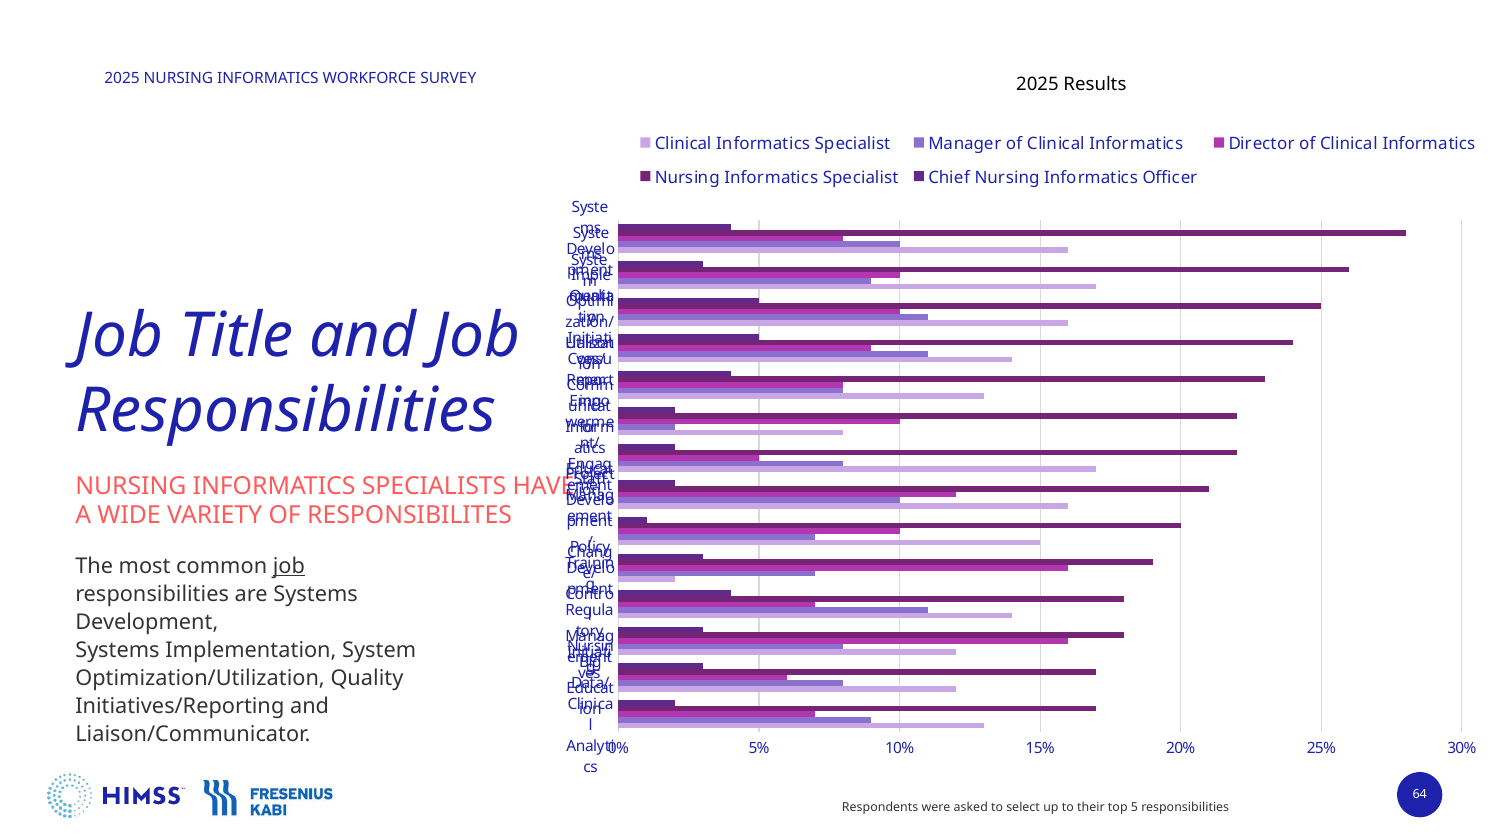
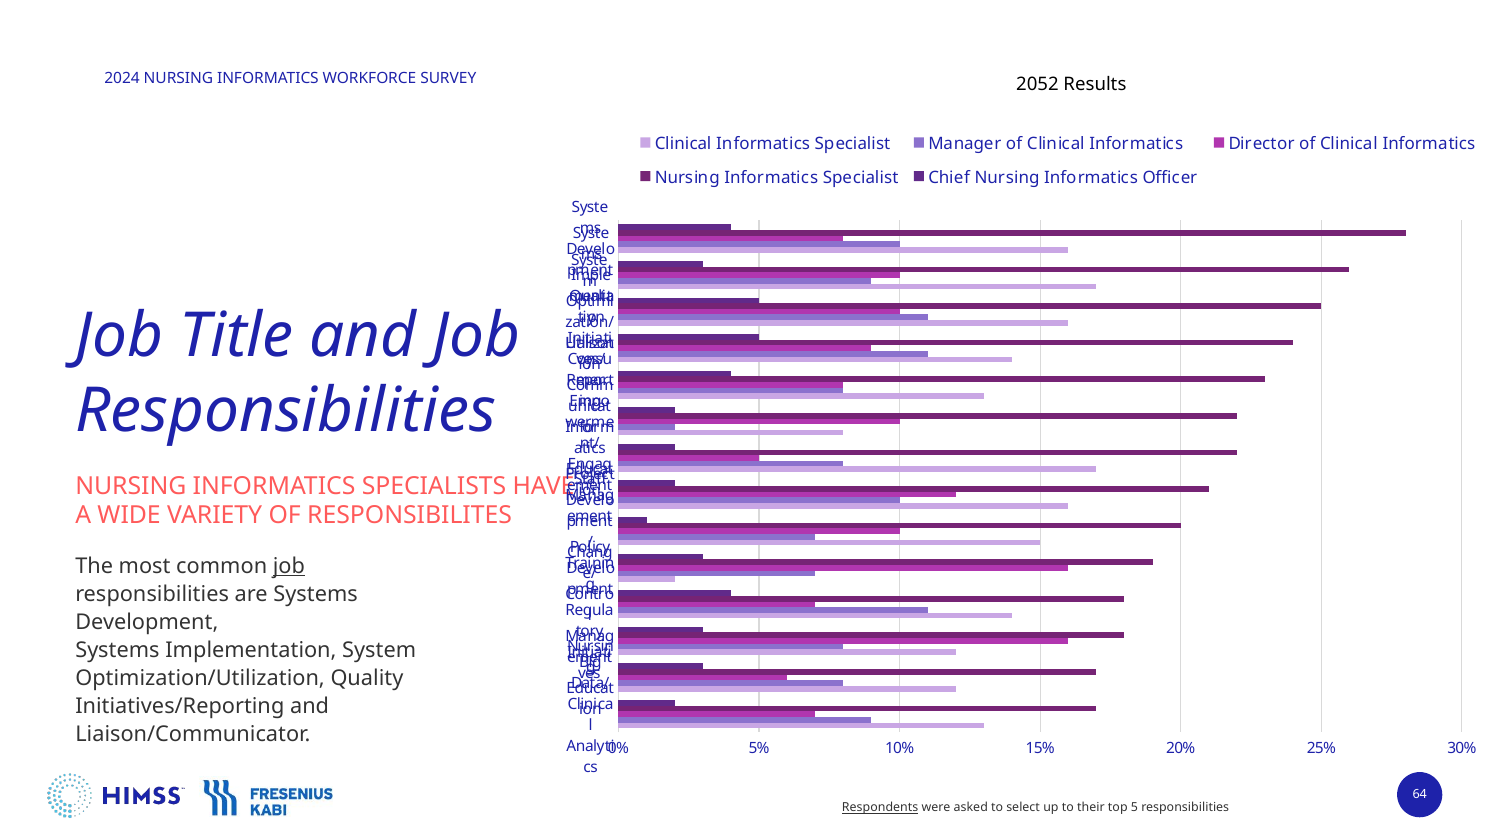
2025 at (122, 78): 2025 -> 2024
2025 at (1037, 84): 2025 -> 2052
Respondents underline: none -> present
